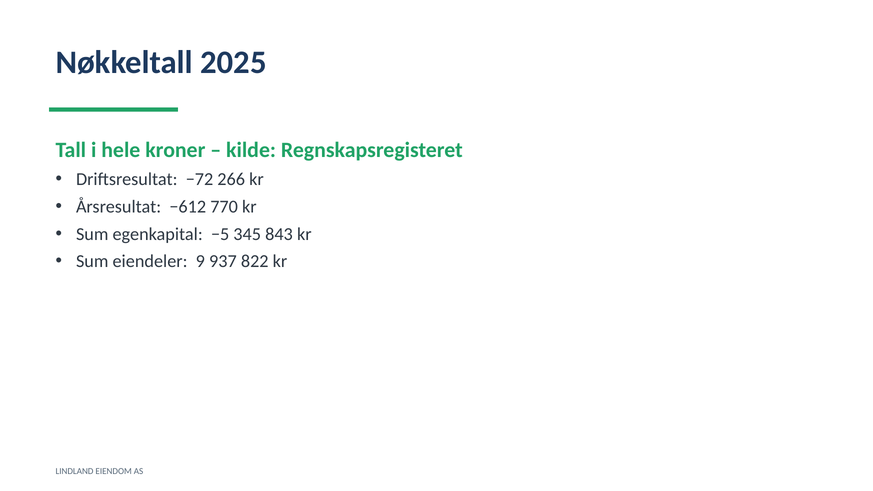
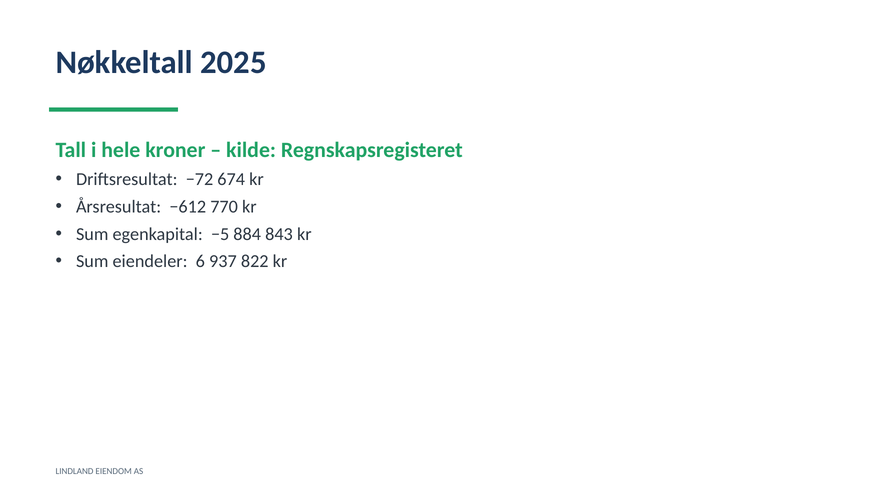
266: 266 -> 674
345: 345 -> 884
9: 9 -> 6
